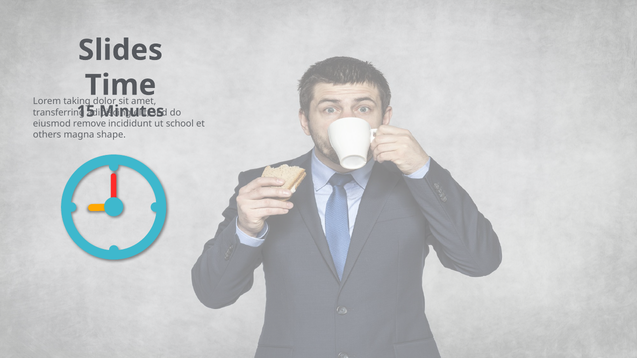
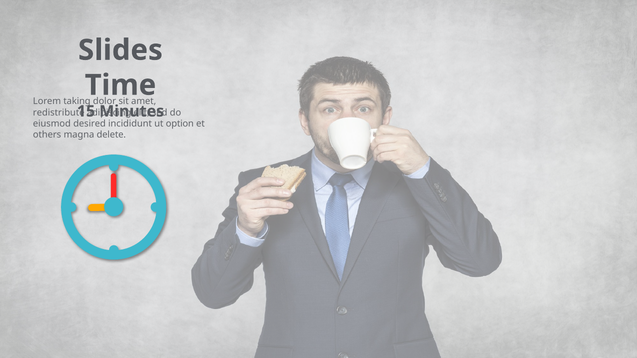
transferring: transferring -> redistribute
remove: remove -> desired
school: school -> option
shape: shape -> delete
